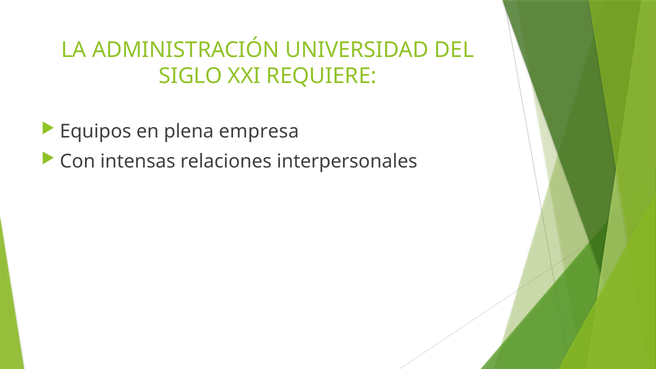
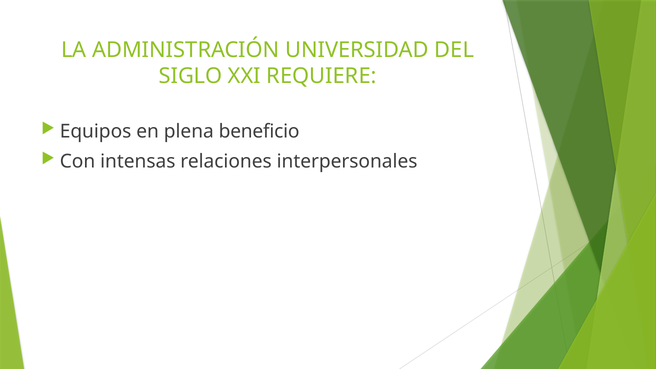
empresa: empresa -> beneficio
